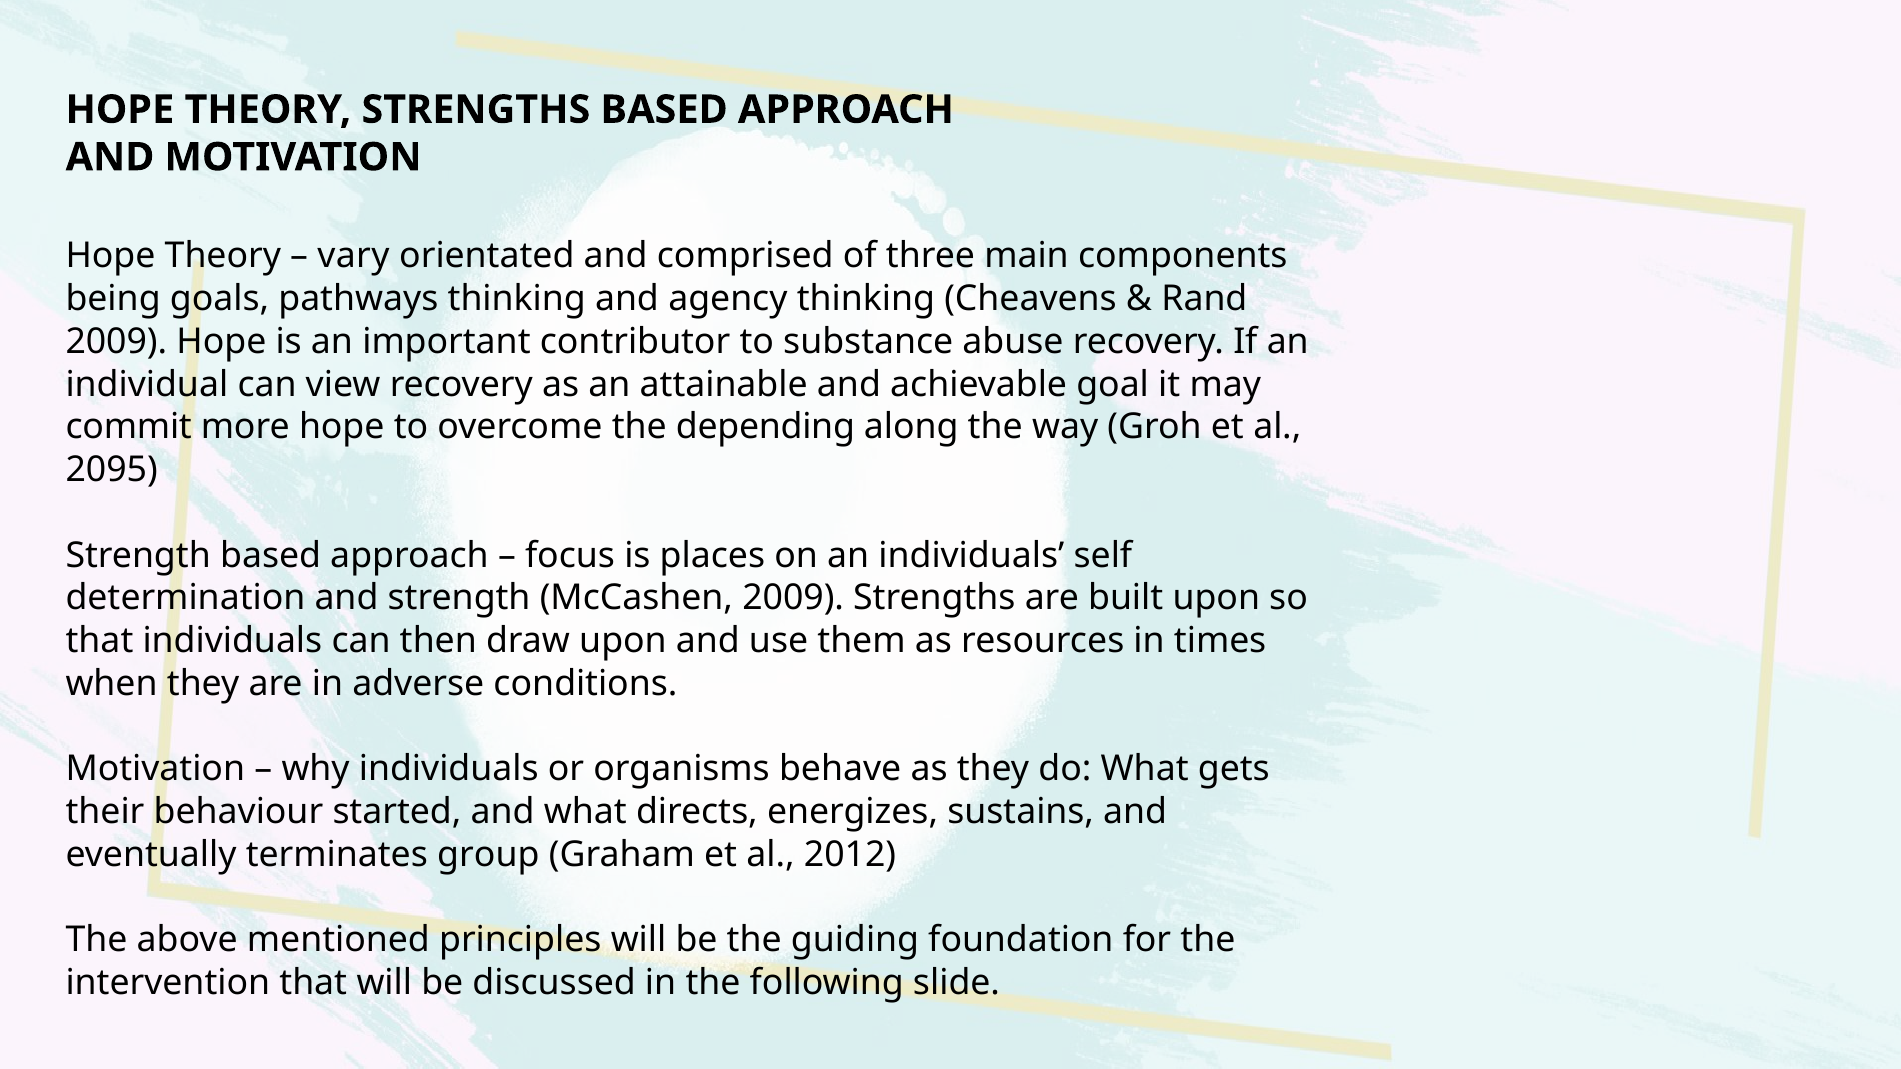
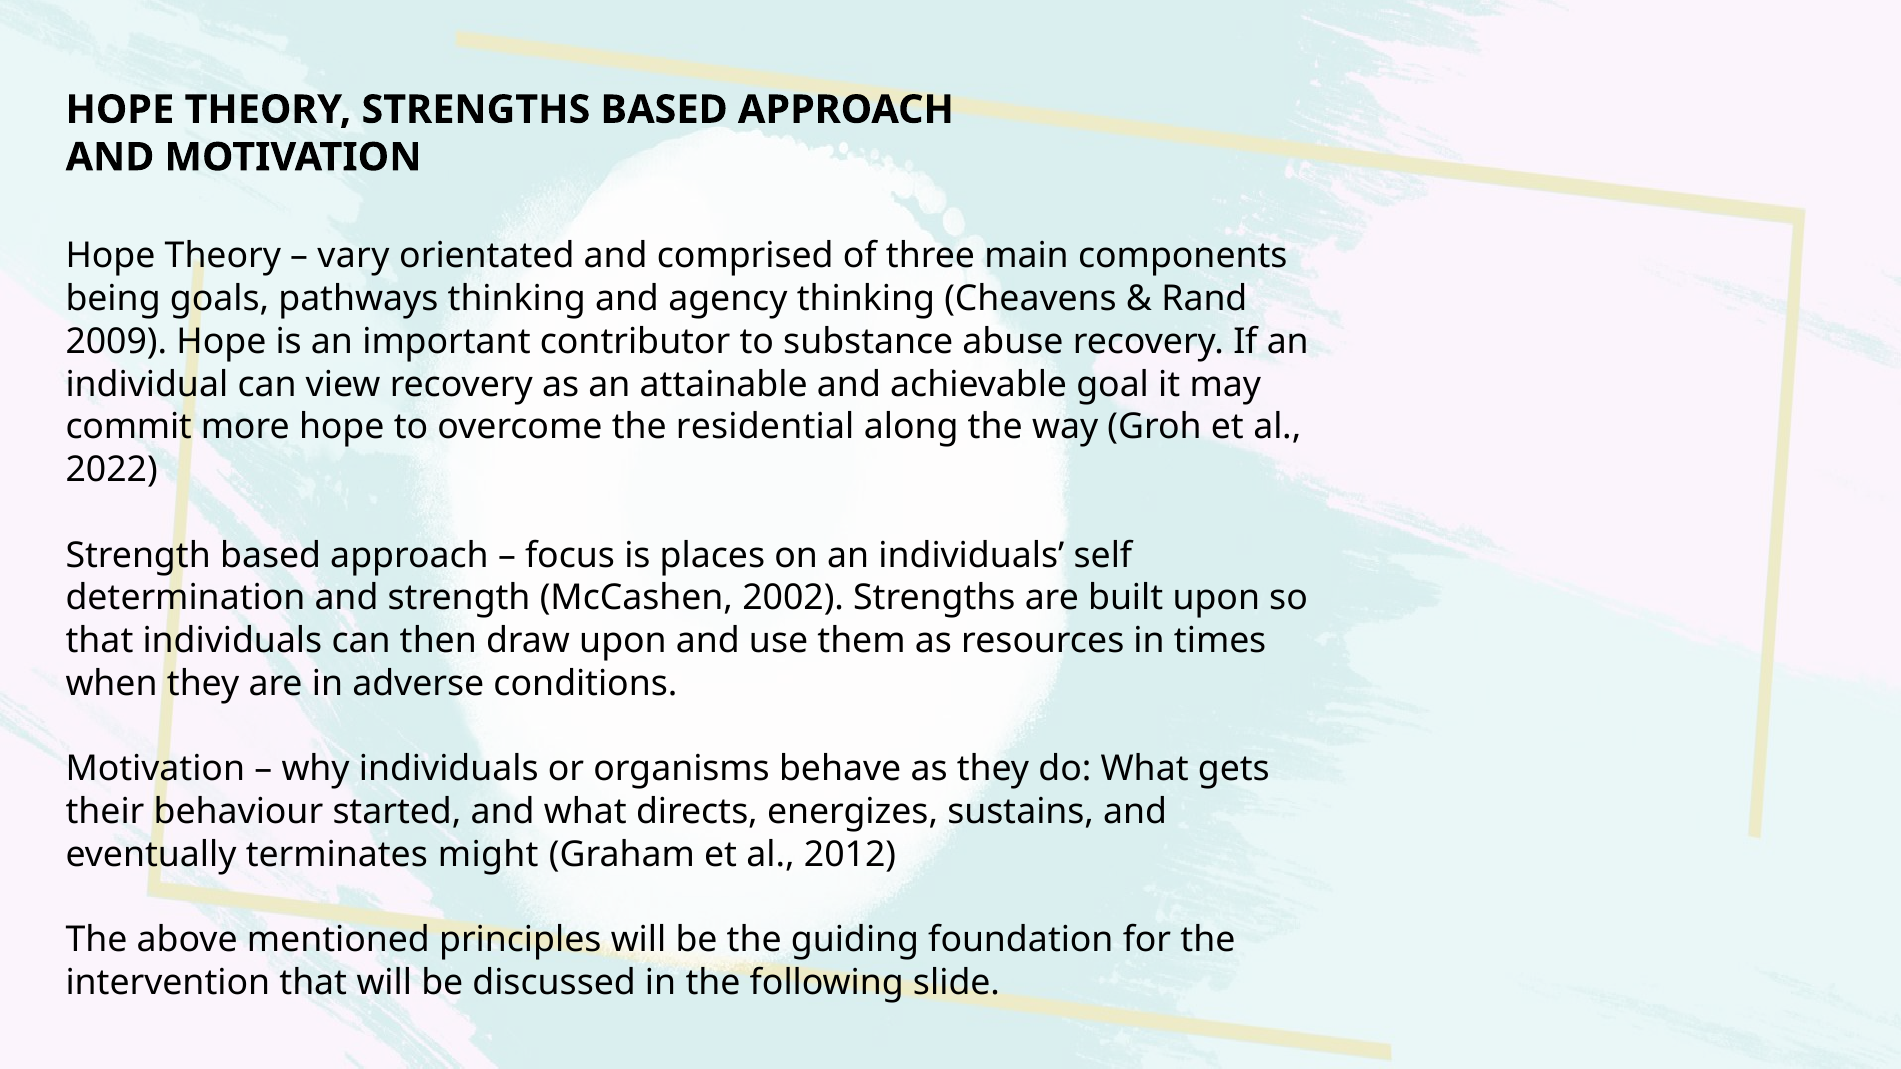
depending: depending -> residential
2095: 2095 -> 2022
McCashen 2009: 2009 -> 2002
group: group -> might
